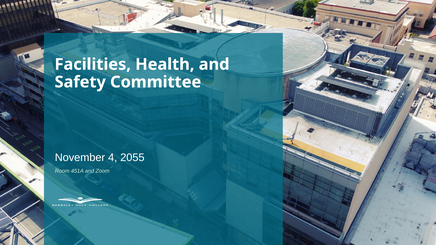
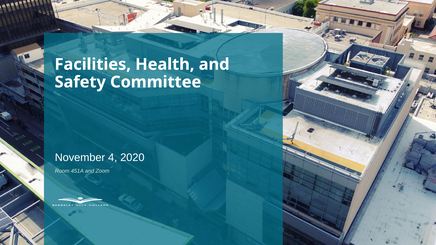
2055: 2055 -> 2020
